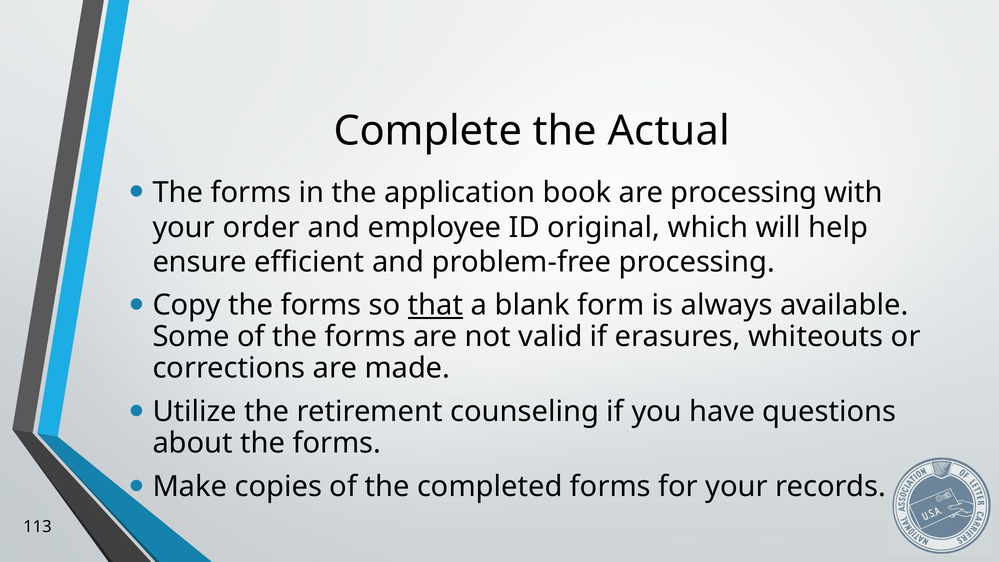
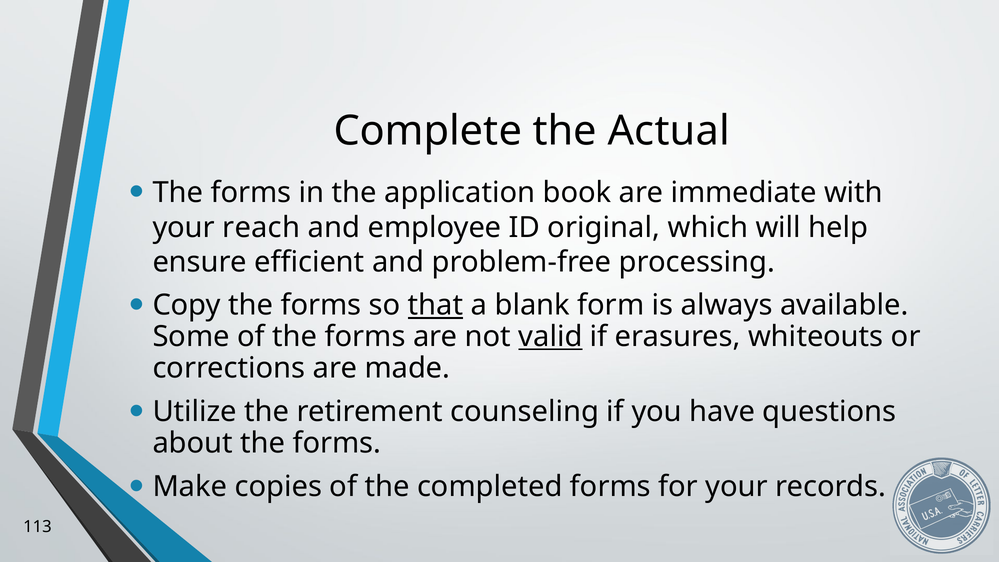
are processing: processing -> immediate
order: order -> reach
valid underline: none -> present
